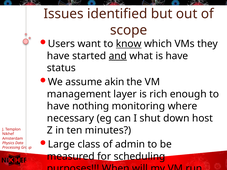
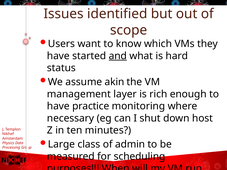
know underline: present -> none
is have: have -> hard
nothing: nothing -> practice
